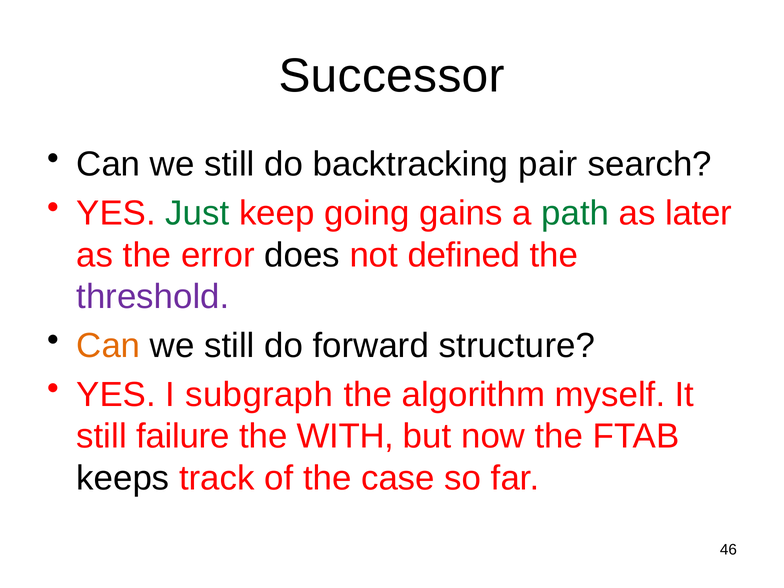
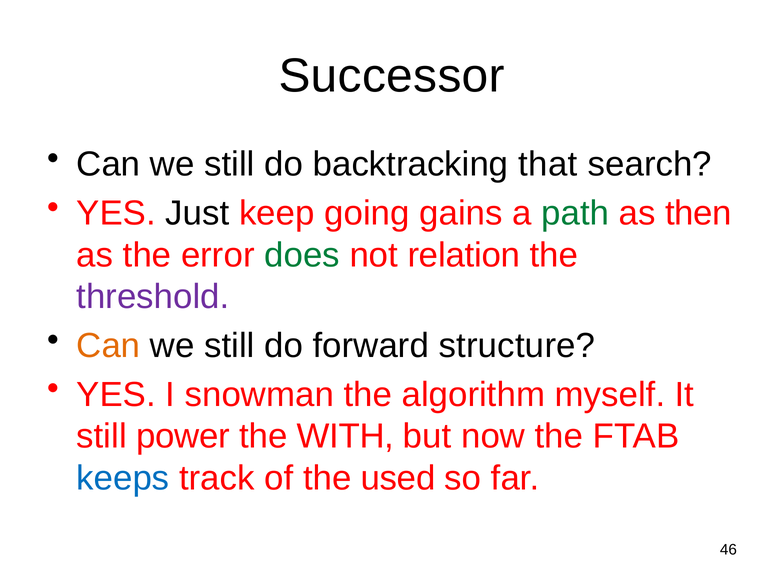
pair: pair -> that
Just colour: green -> black
later: later -> then
does colour: black -> green
defined: defined -> relation
subgraph: subgraph -> snowman
failure: failure -> power
keeps colour: black -> blue
case: case -> used
